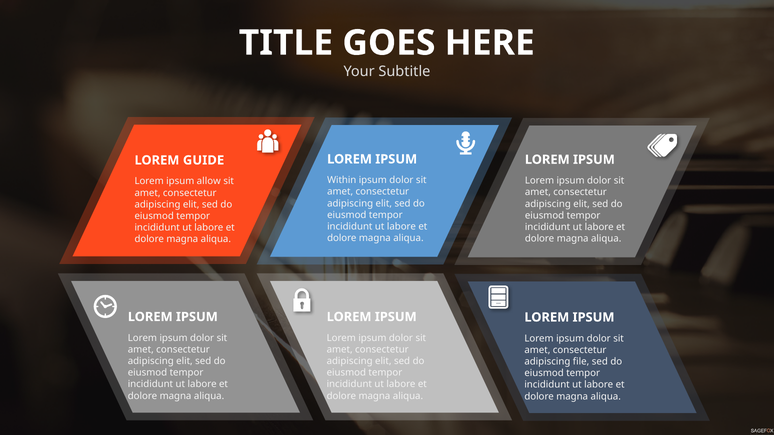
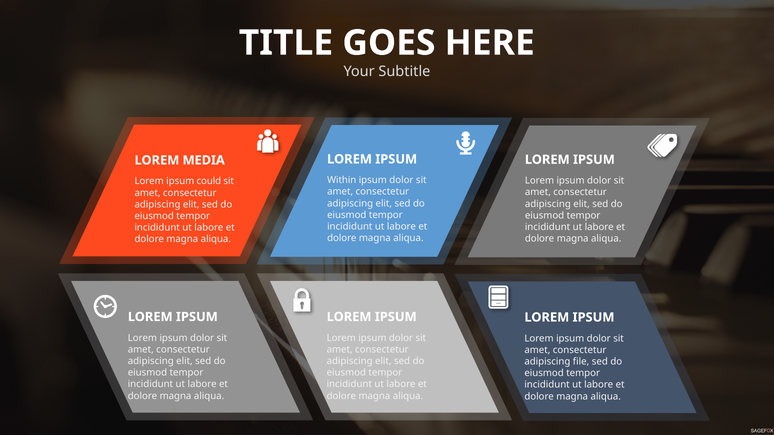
GUIDE: GUIDE -> MEDIA
allow: allow -> could
